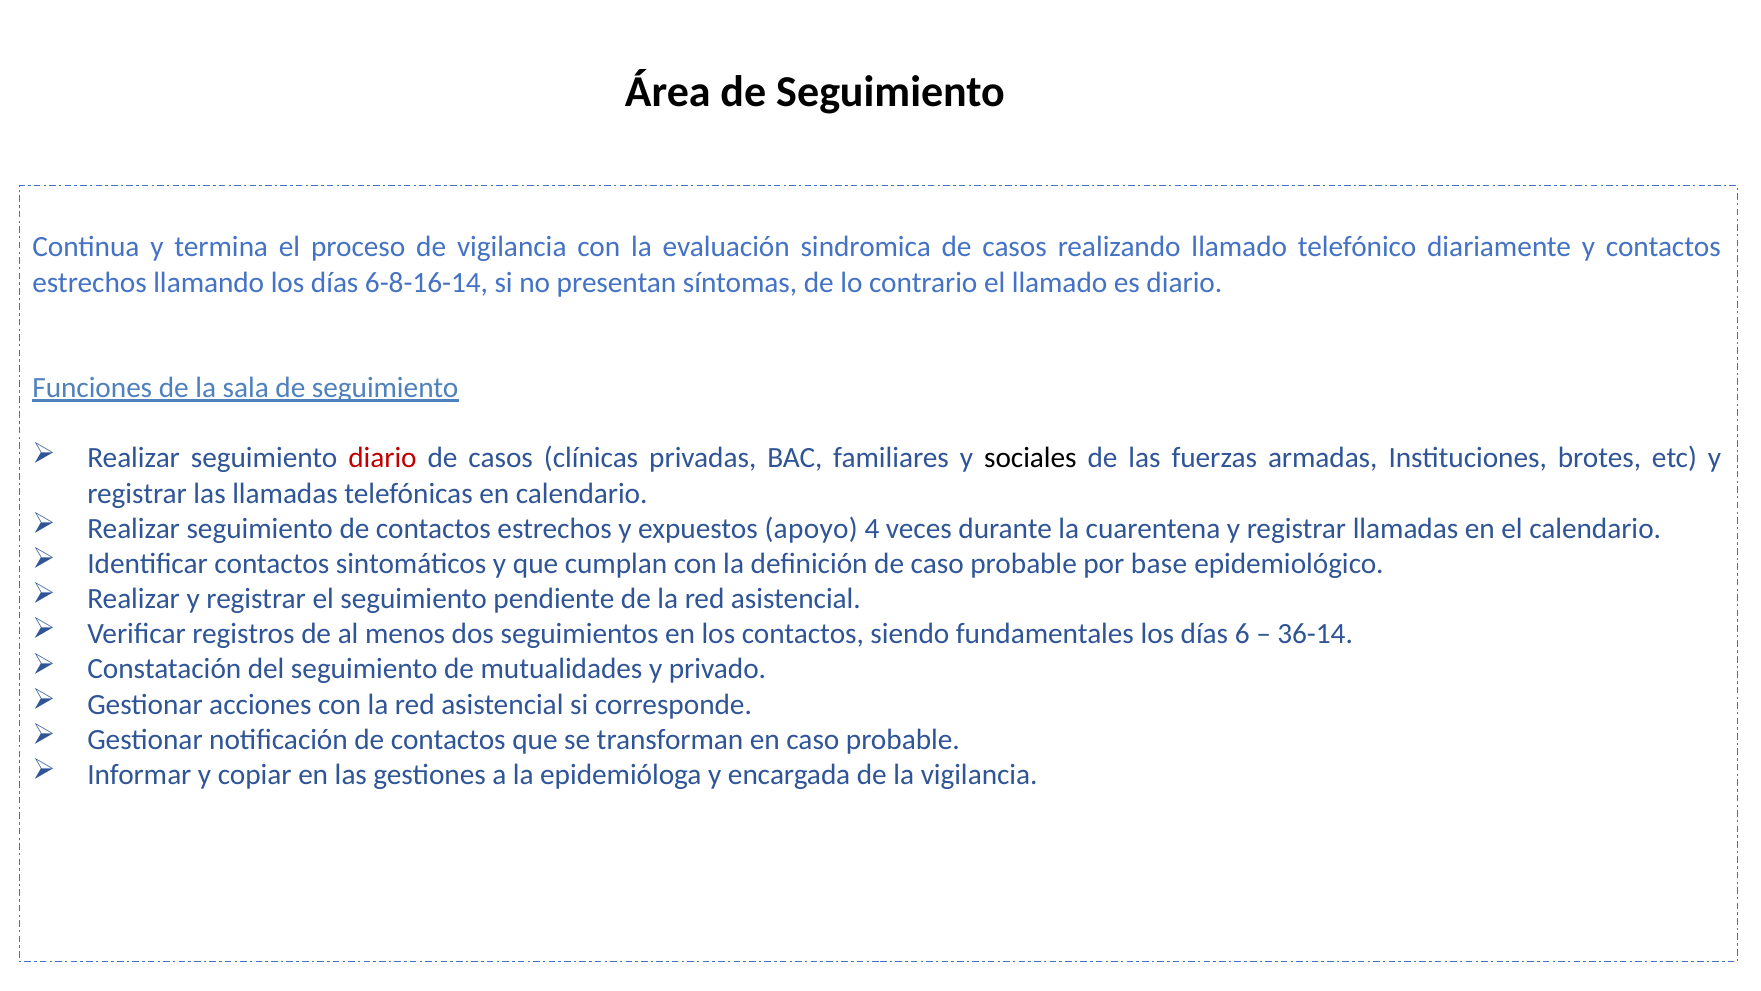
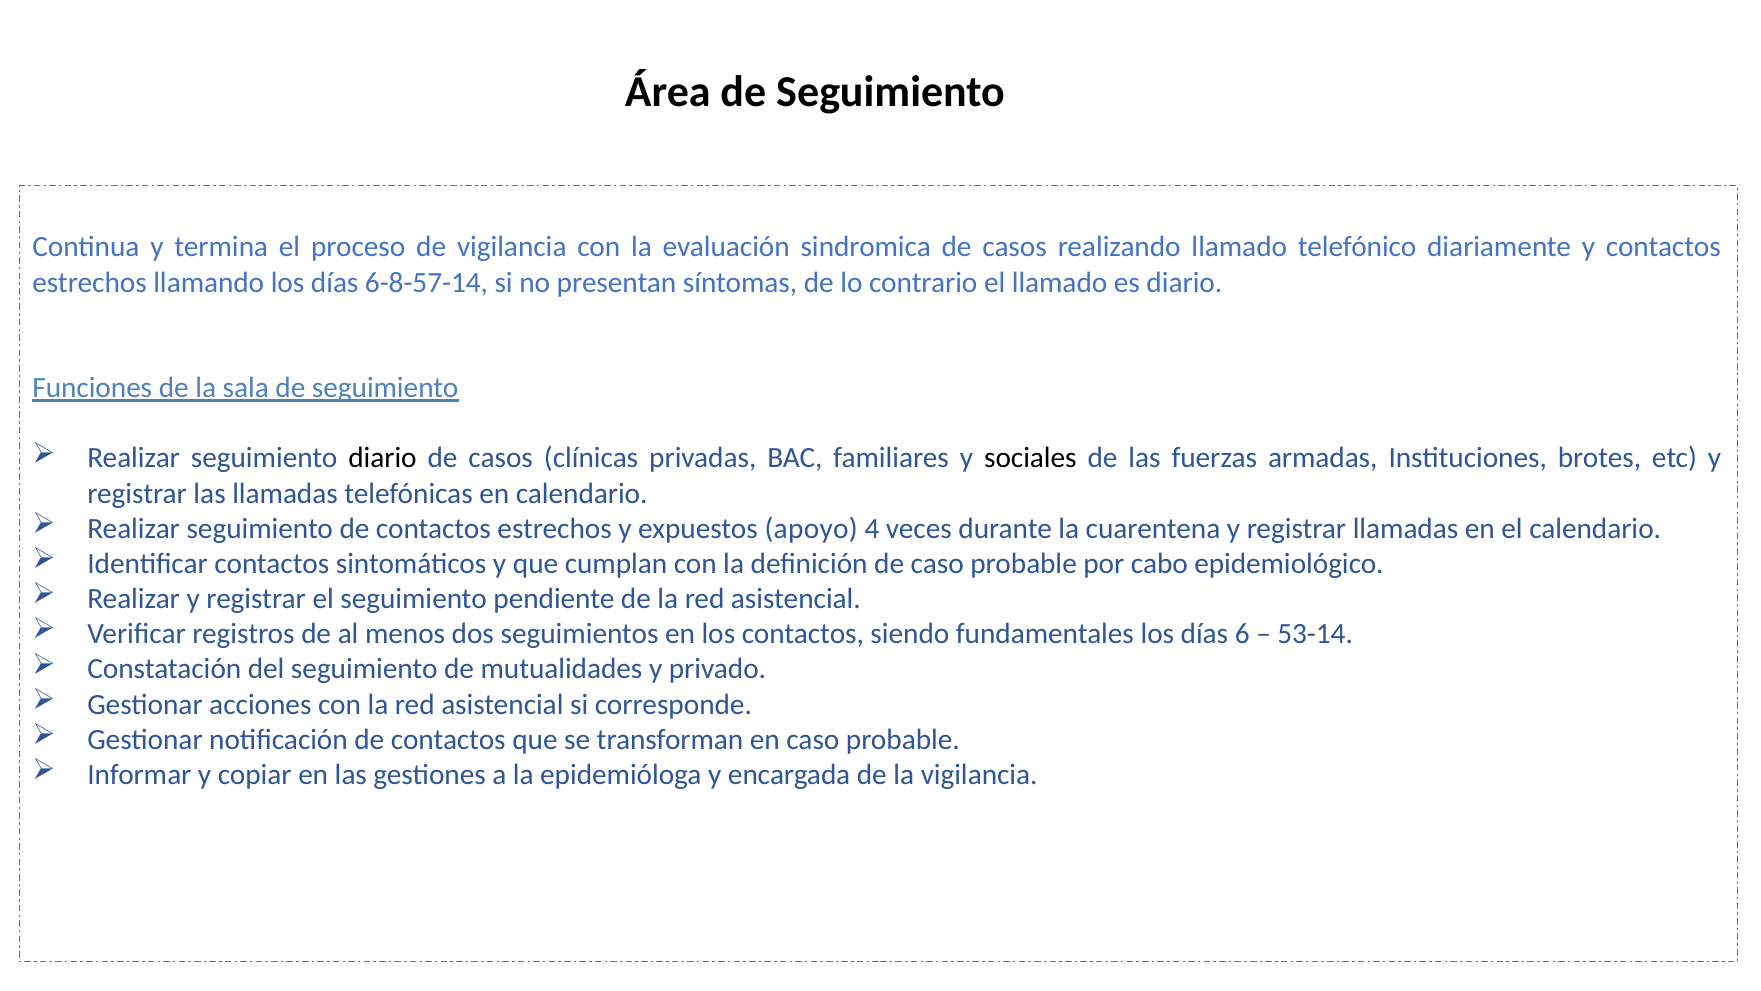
6-8-16-14: 6-8-16-14 -> 6-8-57-14
diario at (383, 458) colour: red -> black
base: base -> cabo
36-14: 36-14 -> 53-14
